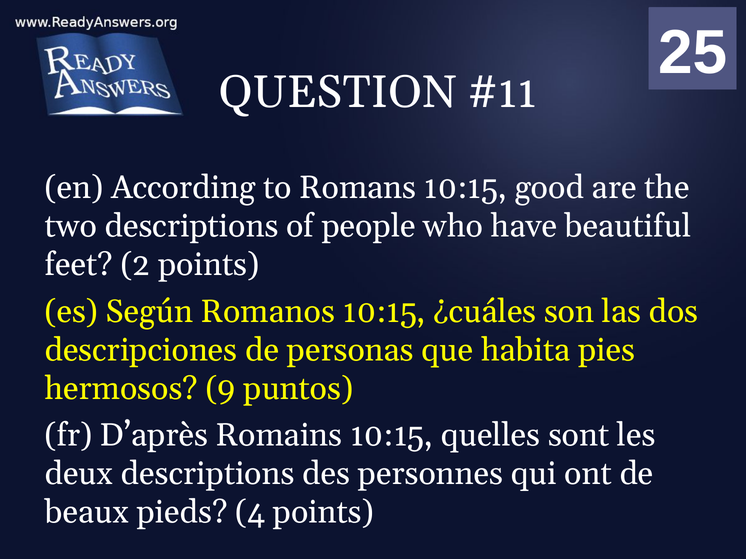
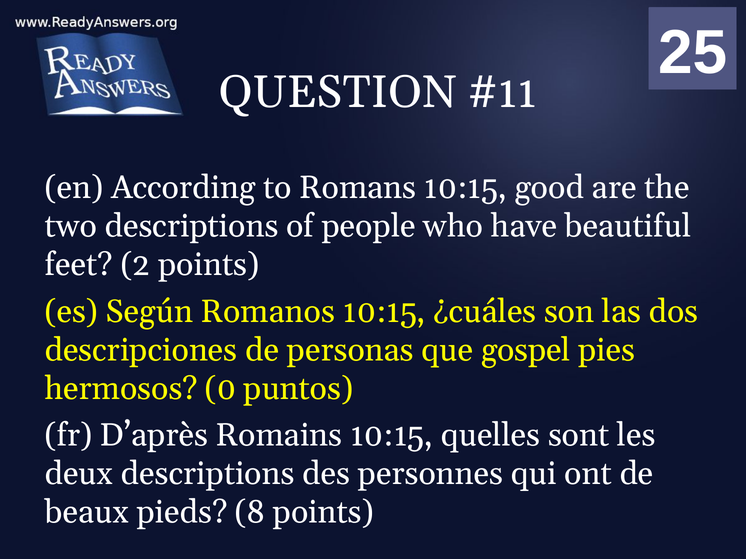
habita: habita -> gospel
9: 9 -> 0
4: 4 -> 8
